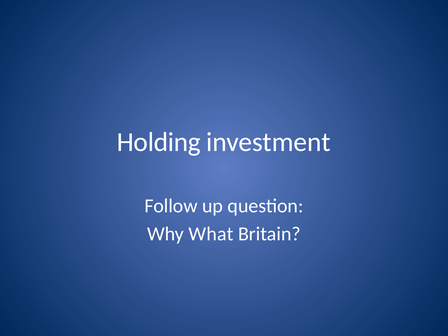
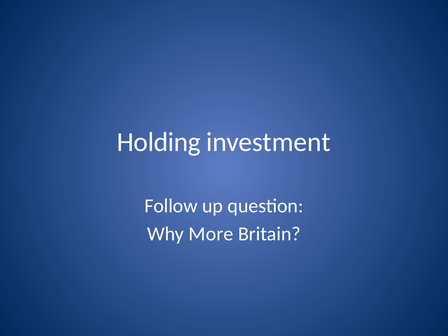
What: What -> More
